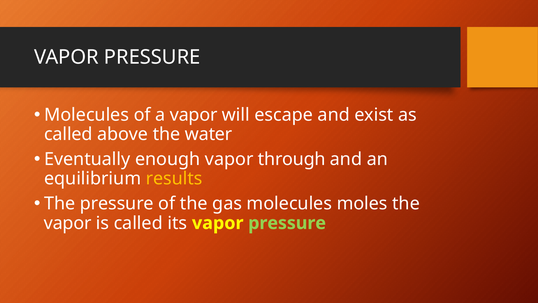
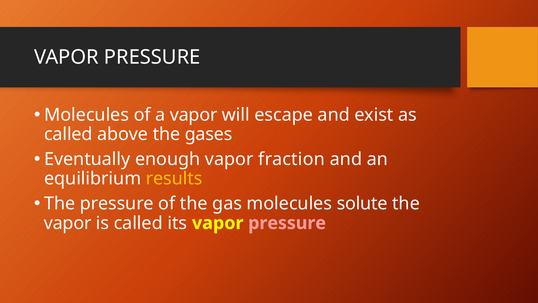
water: water -> gases
through: through -> fraction
moles: moles -> solute
pressure at (287, 223) colour: light green -> pink
